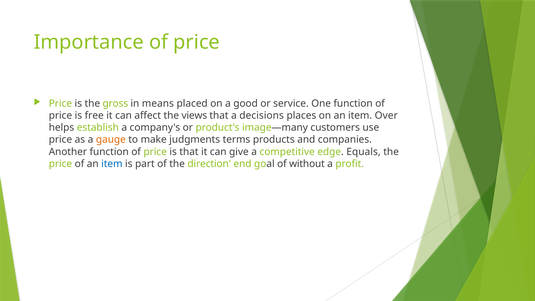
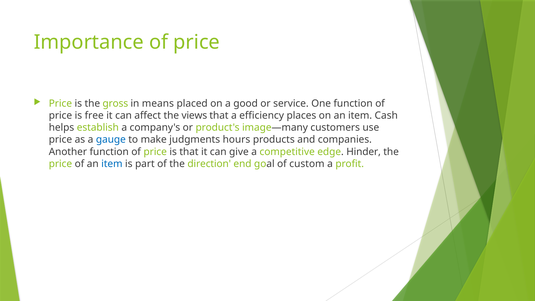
decisions: decisions -> efficiency
Over: Over -> Cash
gauge colour: orange -> blue
terms: terms -> hours
Equals: Equals -> Hinder
without: without -> custom
